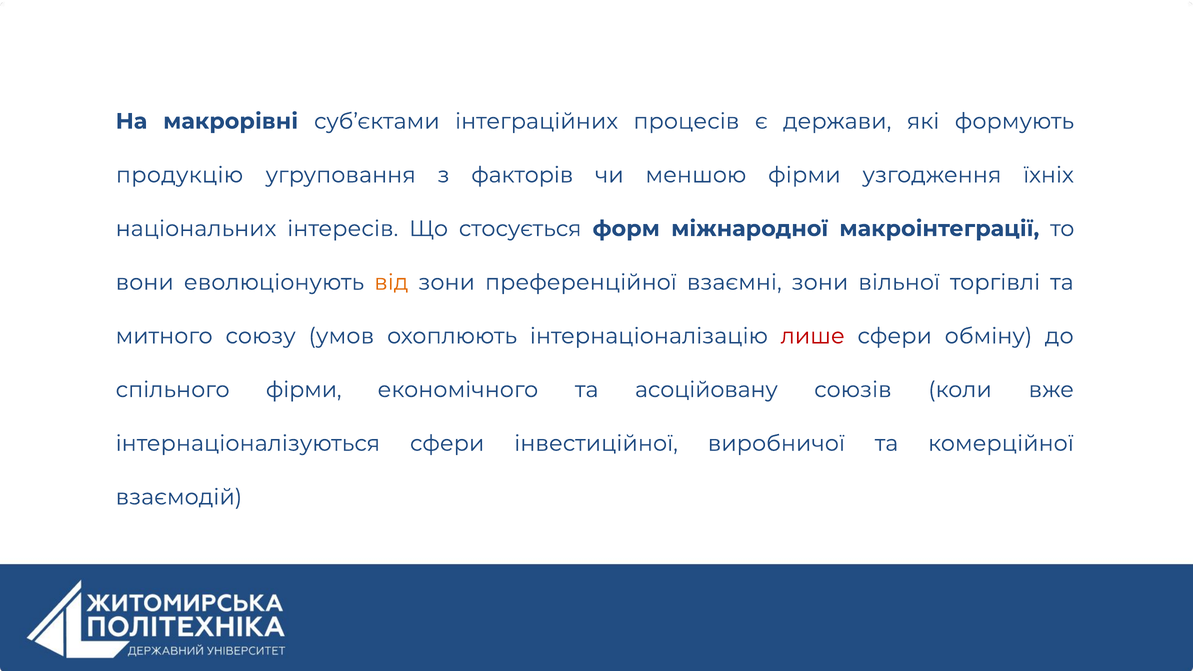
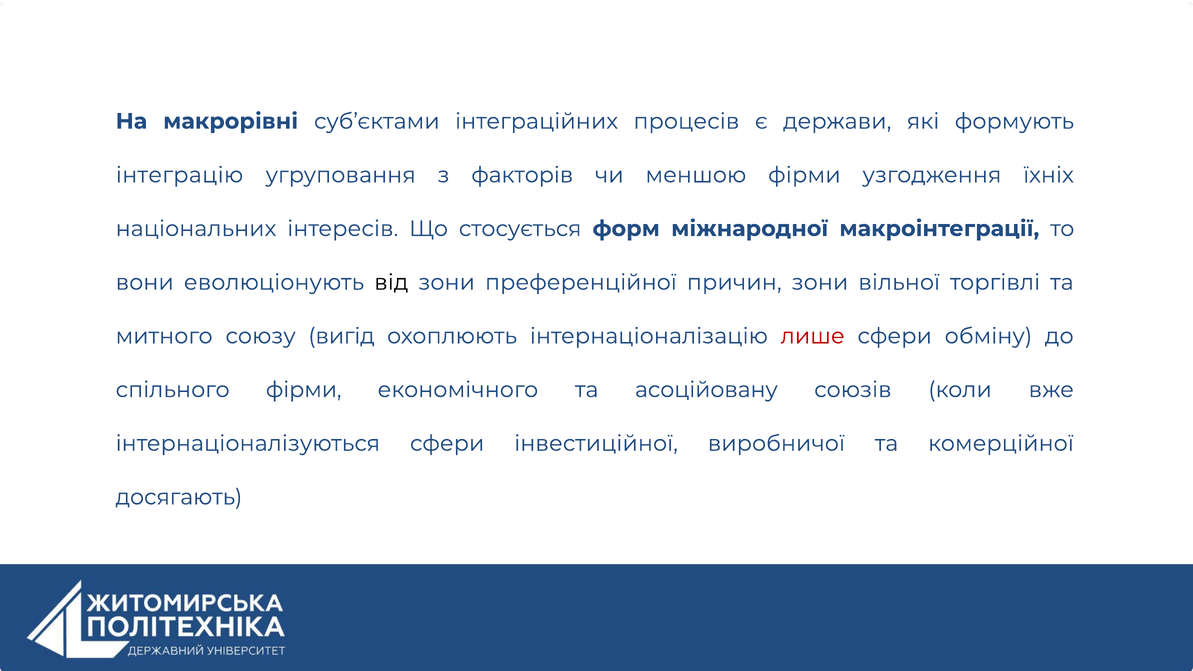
продукцію: продукцію -> інтеграцію
від colour: orange -> black
взаємні: взаємні -> причин
умов: умов -> вигід
взаємодій: взаємодій -> досягають
